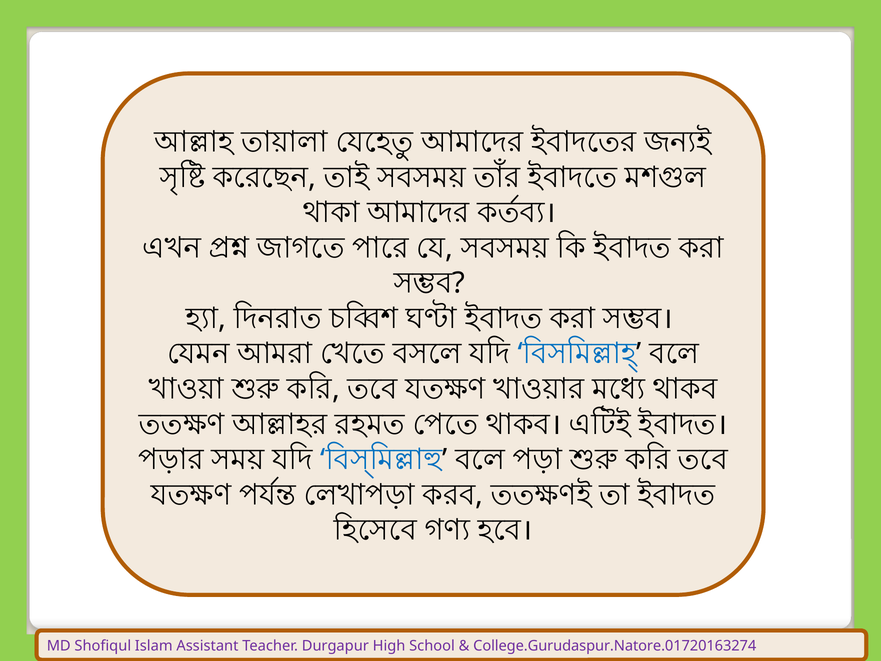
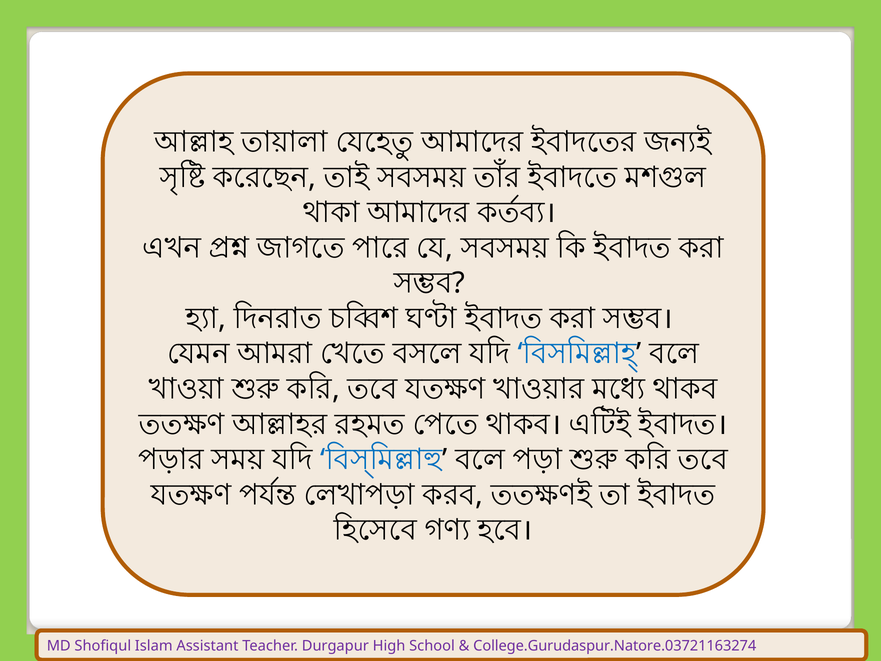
College.Gurudaspur.Natore.01720163274: College.Gurudaspur.Natore.01720163274 -> College.Gurudaspur.Natore.03721163274
